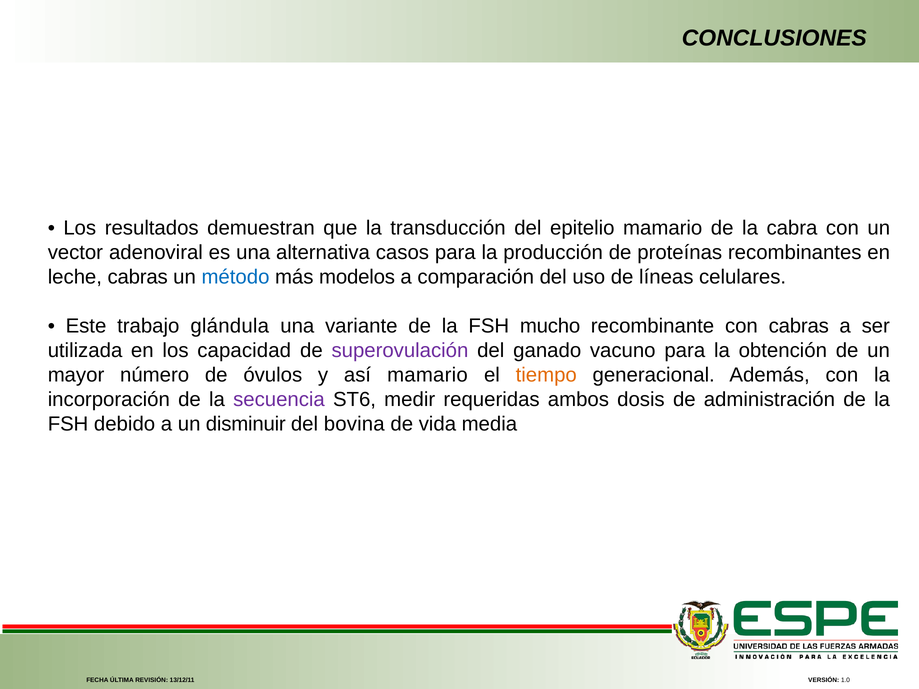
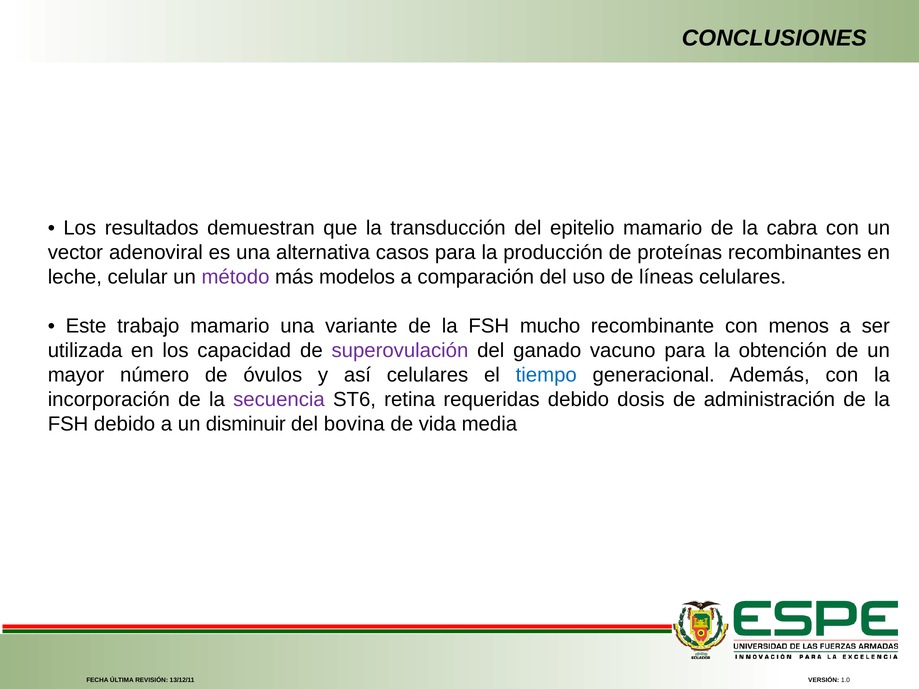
leche cabras: cabras -> celular
método colour: blue -> purple
trabajo glándula: glándula -> mamario
con cabras: cabras -> menos
así mamario: mamario -> celulares
tiempo colour: orange -> blue
medir: medir -> retina
requeridas ambos: ambos -> debido
